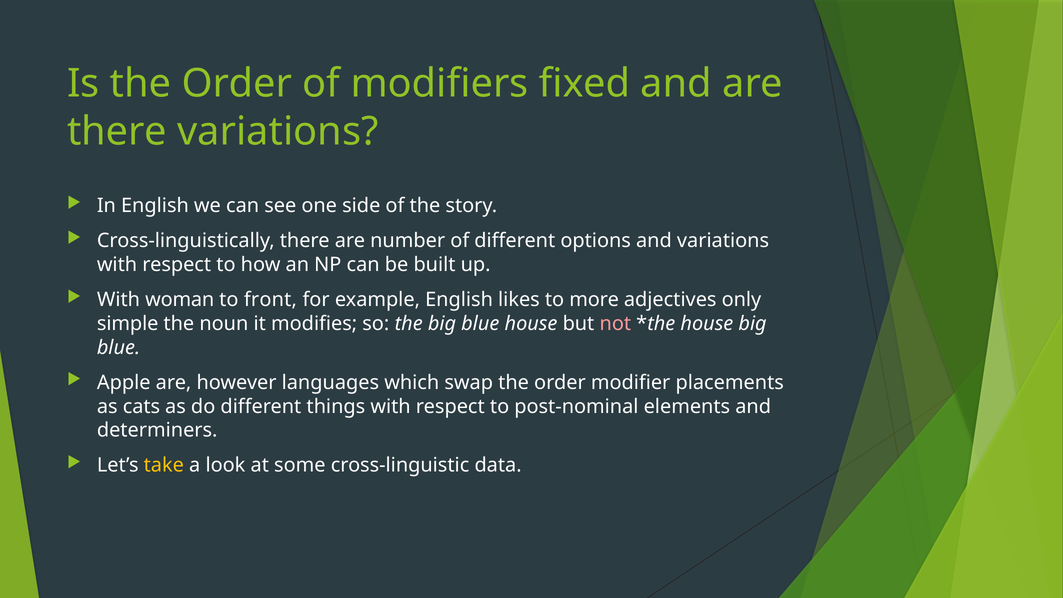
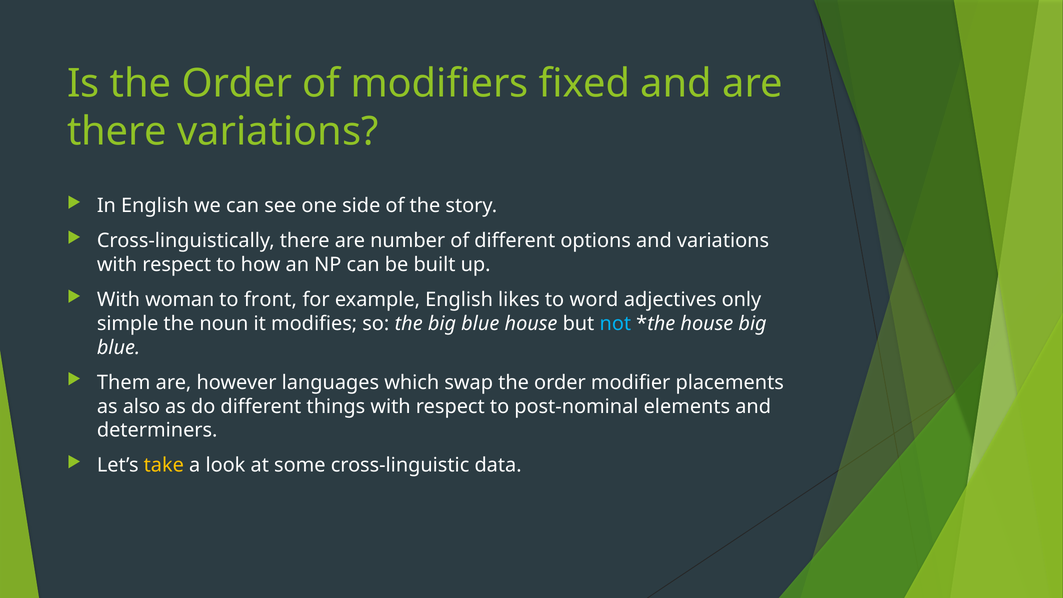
more: more -> word
not colour: pink -> light blue
Apple: Apple -> Them
cats: cats -> also
